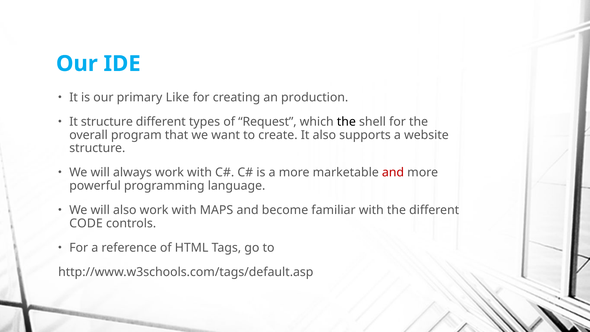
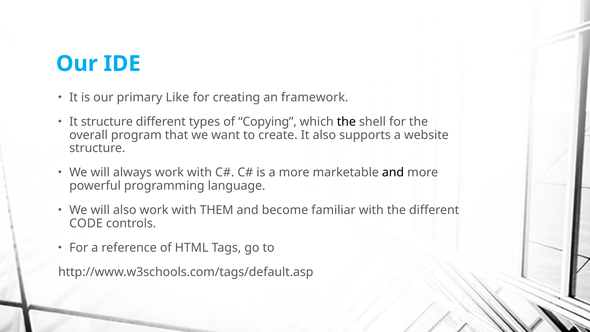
production: production -> framework
Request: Request -> Copying
and at (393, 173) colour: red -> black
MAPS: MAPS -> THEM
